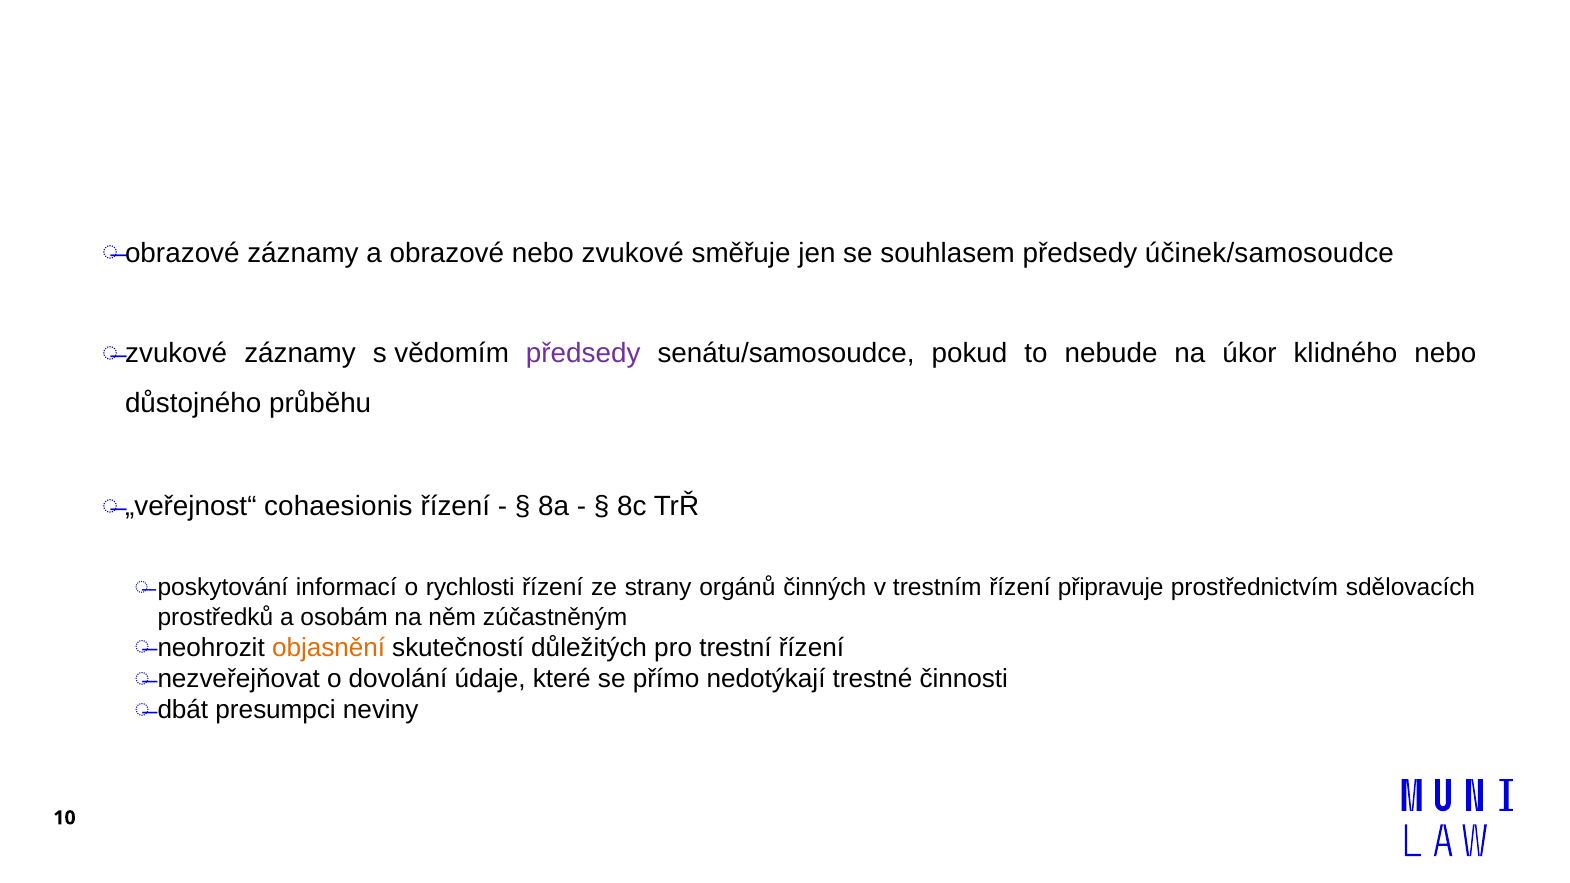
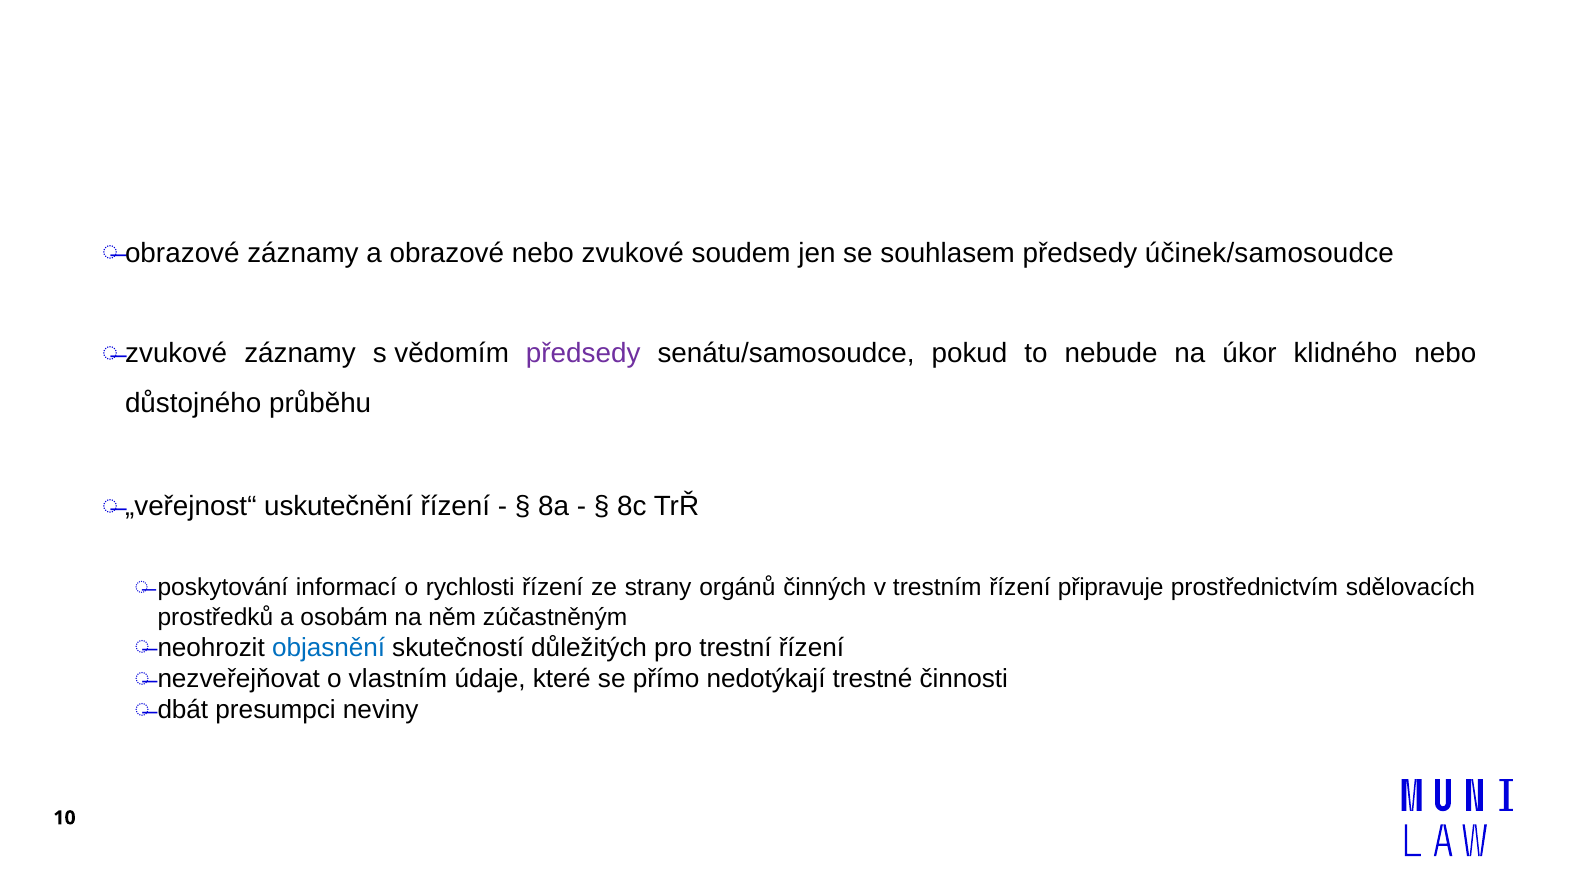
směřuje: směřuje -> soudem
cohaesionis: cohaesionis -> uskutečnění
objasnění colour: orange -> blue
dovolání: dovolání -> vlastním
